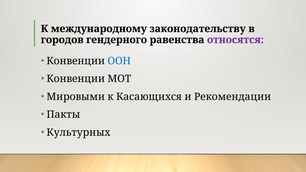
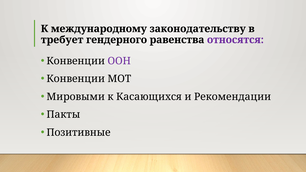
городов: городов -> требует
ООН colour: blue -> purple
Культурных: Культурных -> Позитивные
